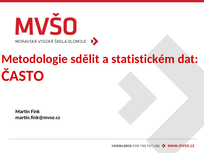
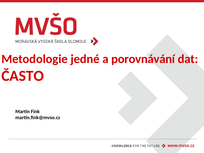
sdělit: sdělit -> jedné
statistickém: statistickém -> porovnávání
